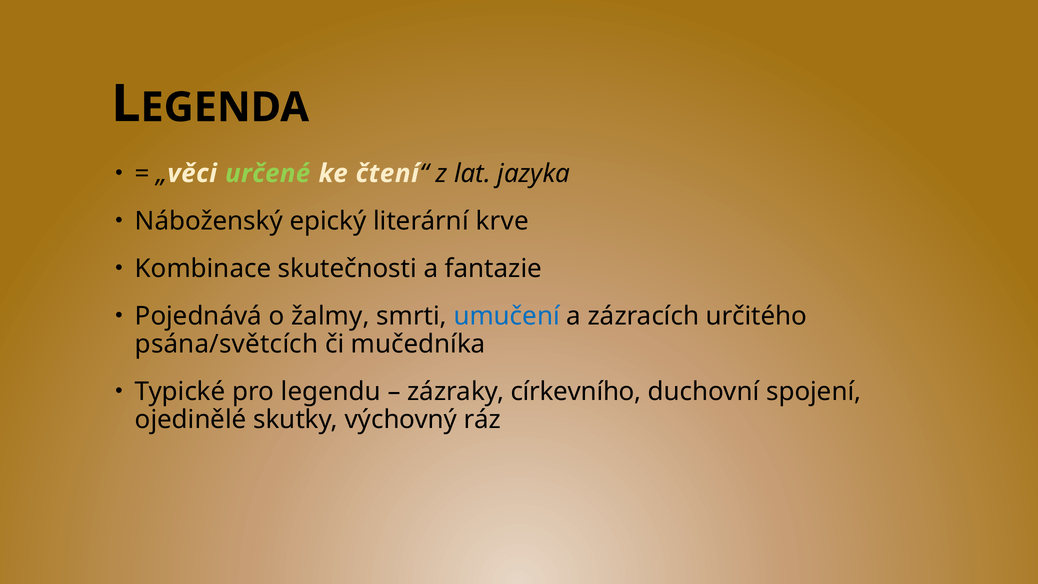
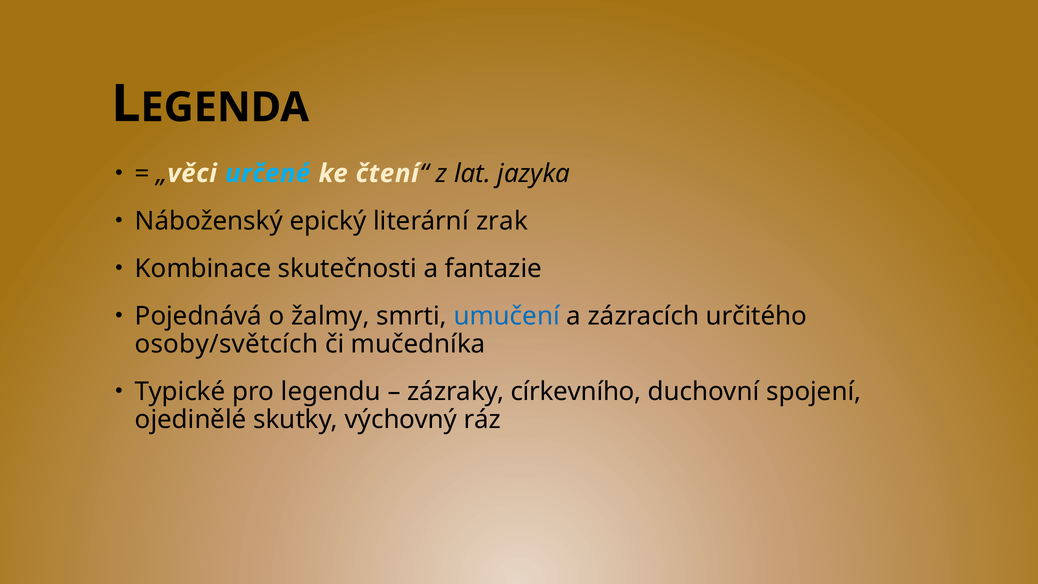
určené colour: light green -> light blue
krve: krve -> zrak
psána/světcích: psána/světcích -> osoby/světcích
